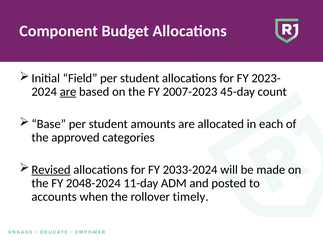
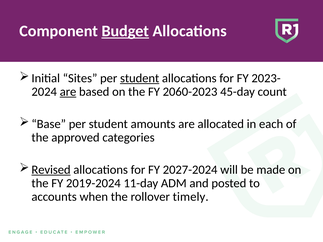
Budget underline: none -> present
Field: Field -> Sites
student at (140, 78) underline: none -> present
2007-2023: 2007-2023 -> 2060-2023
2033-2024: 2033-2024 -> 2027-2024
2048-2024: 2048-2024 -> 2019-2024
